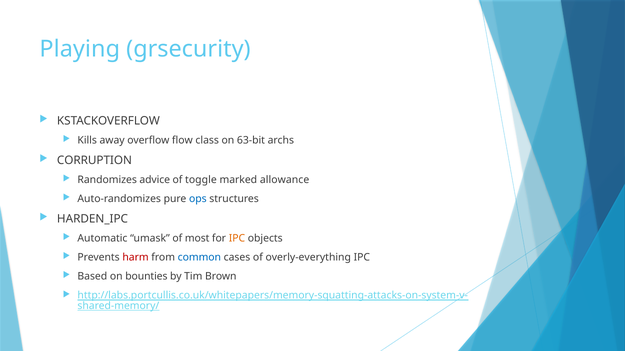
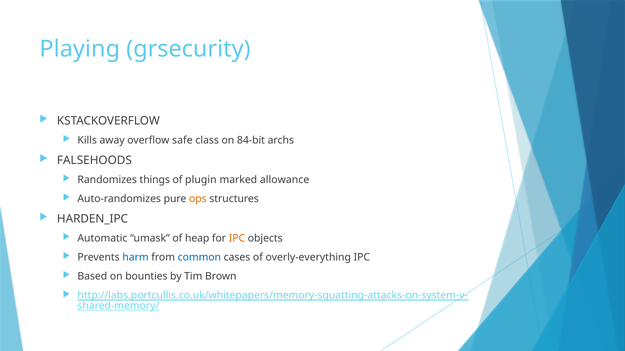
flow: flow -> safe
63-bit: 63-bit -> 84-bit
CORRUPTION: CORRUPTION -> FALSEHOODS
advice: advice -> things
toggle: toggle -> plugin
ops colour: blue -> orange
most: most -> heap
harm colour: red -> blue
